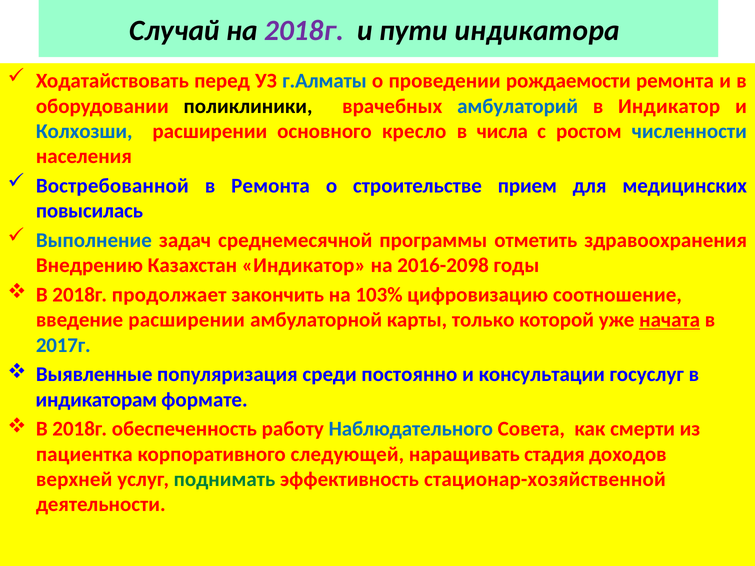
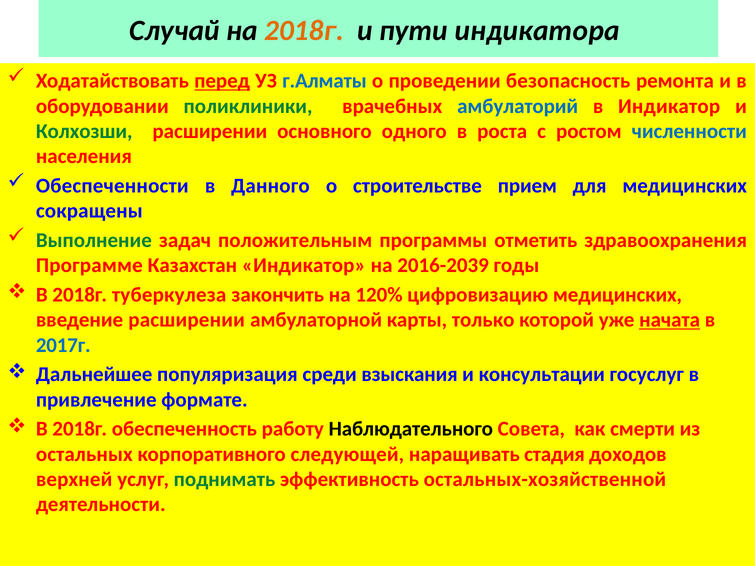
2018г at (304, 31) colour: purple -> orange
перед underline: none -> present
рождаемости: рождаемости -> безопасность
поликлиники colour: black -> green
Колхозши colour: blue -> green
кресло: кресло -> одного
числа: числа -> роста
Востребованной: Востребованной -> Обеспеченности
в Ремонта: Ремонта -> Данного
повысилась: повысилась -> сокращены
Выполнение colour: blue -> green
среднемесячной: среднемесячной -> положительным
Внедрению: Внедрению -> Программе
2016-2098: 2016-2098 -> 2016-2039
продолжает: продолжает -> туберкулеза
103%: 103% -> 120%
цифровизацию соотношение: соотношение -> медицинских
Выявленные: Выявленные -> Дальнейшее
постоянно: постоянно -> взыскания
индикаторам: индикаторам -> привлечение
Наблюдательного colour: blue -> black
пациентка: пациентка -> остальных
стационар-хозяйственной: стационар-хозяйственной -> остальных-хозяйственной
